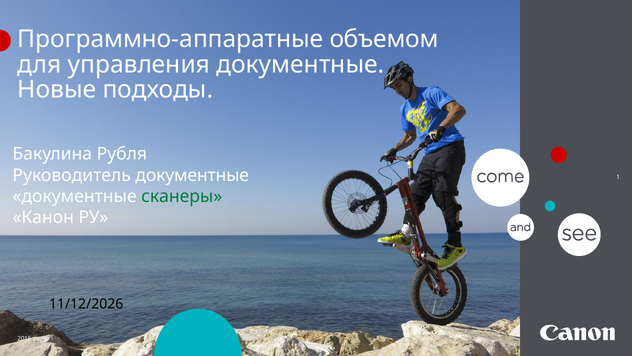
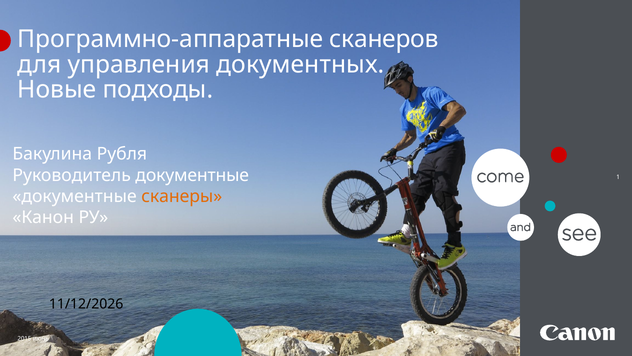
объемом: объемом -> сканеров
управления документные: документные -> документных
сканеры colour: green -> orange
